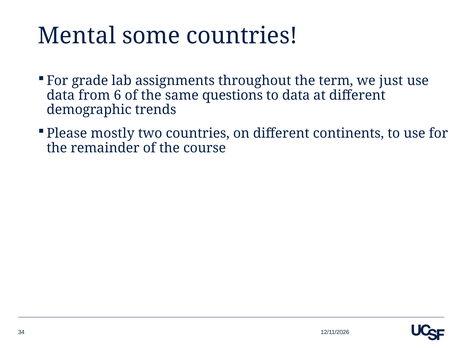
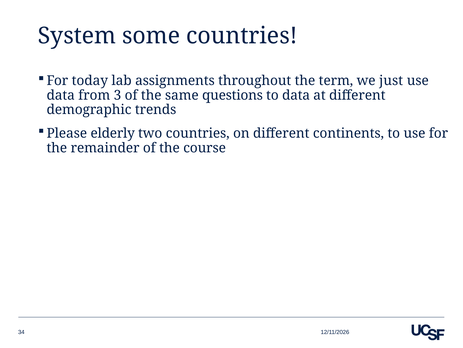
Mental: Mental -> System
grade: grade -> today
6: 6 -> 3
mostly: mostly -> elderly
